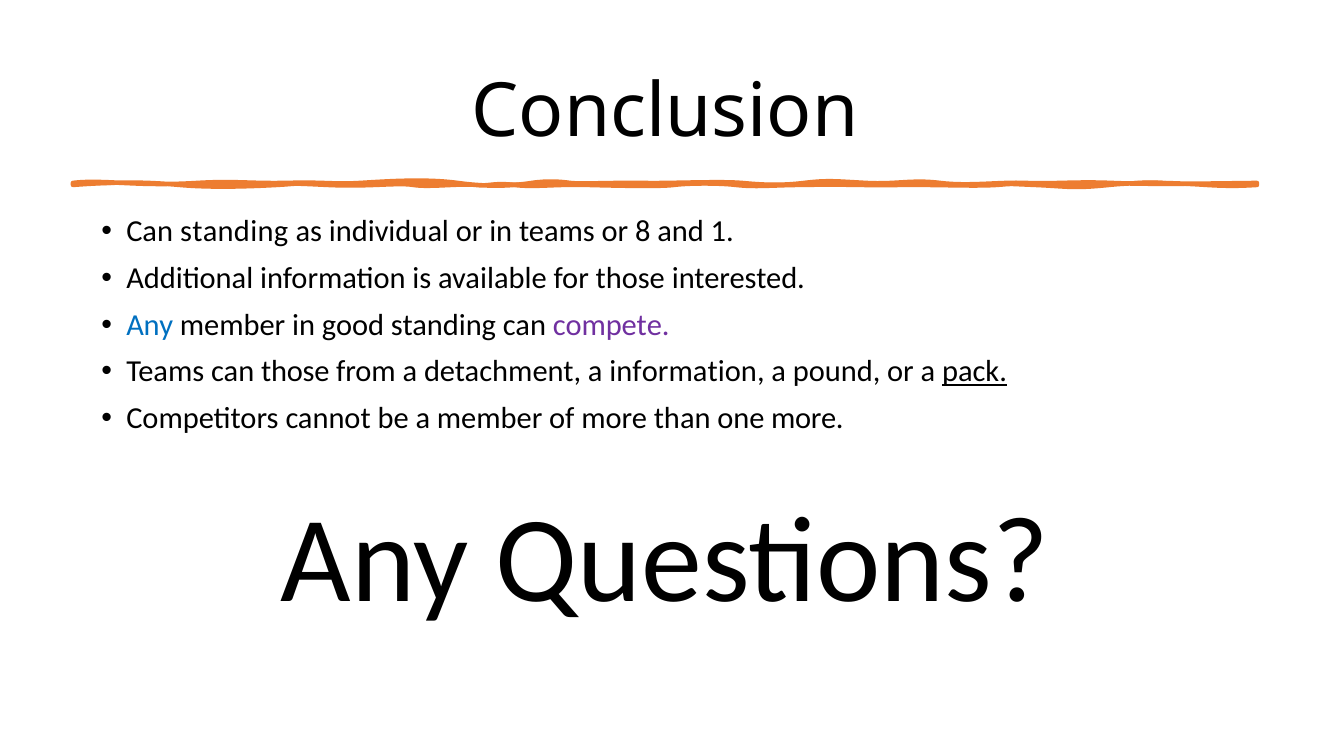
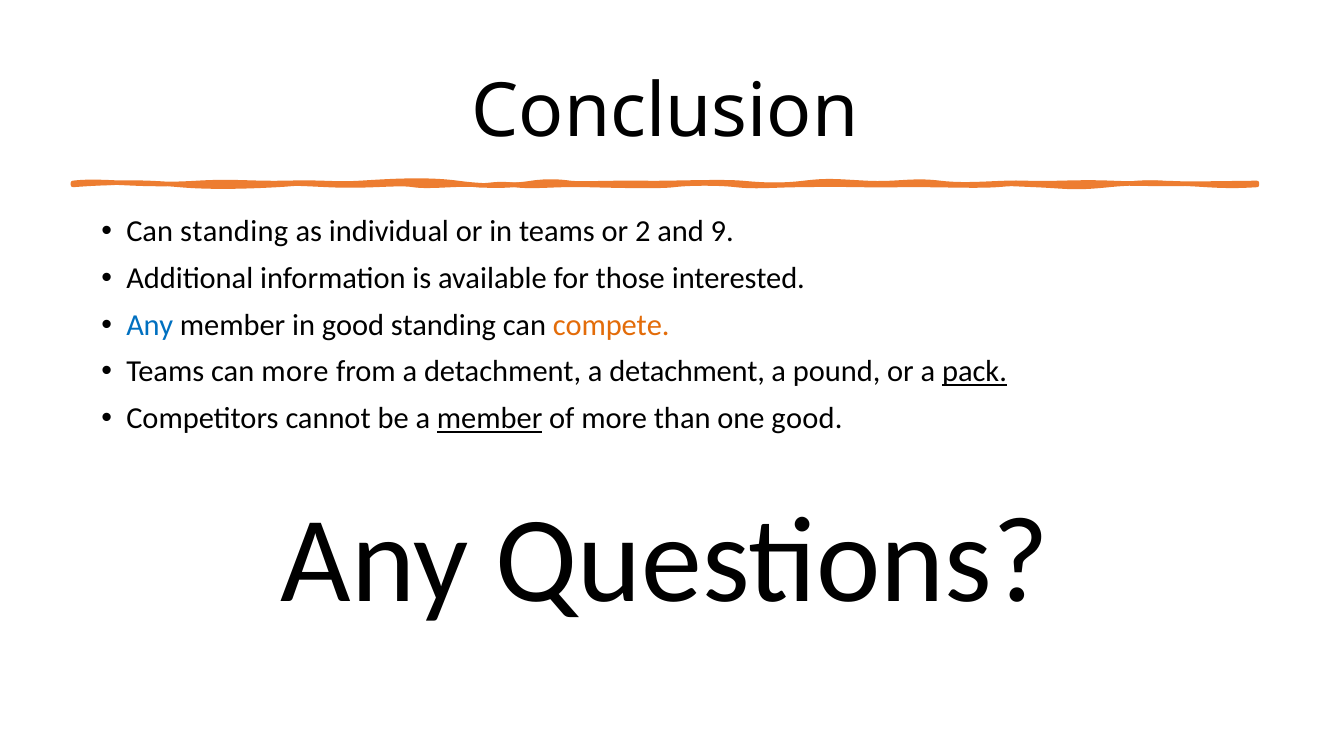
8: 8 -> 2
1: 1 -> 9
compete colour: purple -> orange
can those: those -> more
detachment a information: information -> detachment
member at (490, 419) underline: none -> present
one more: more -> good
